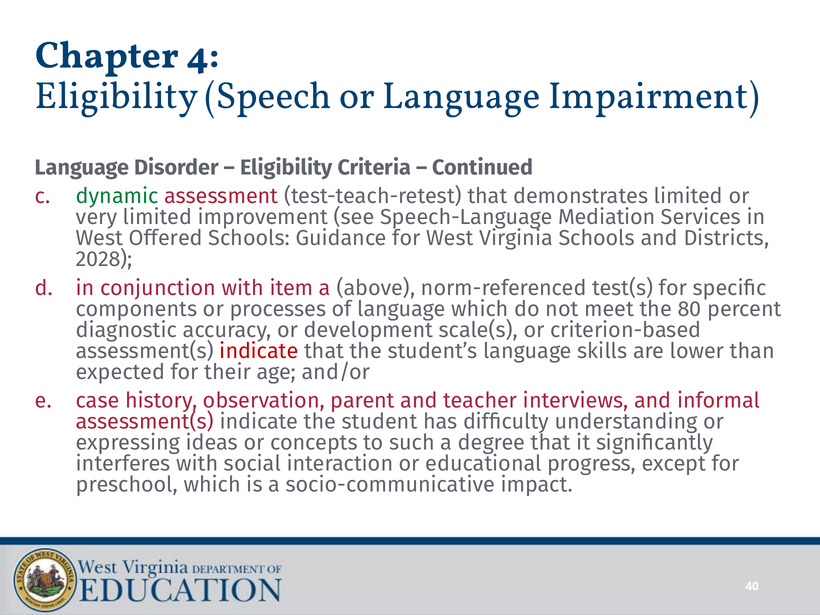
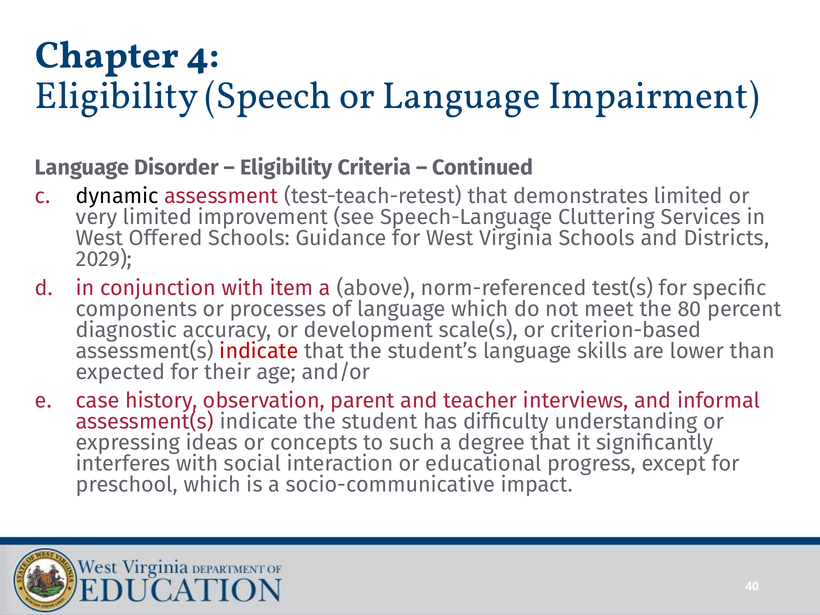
dynamic colour: green -> black
Mediation: Mediation -> Cluttering
2028: 2028 -> 2029
